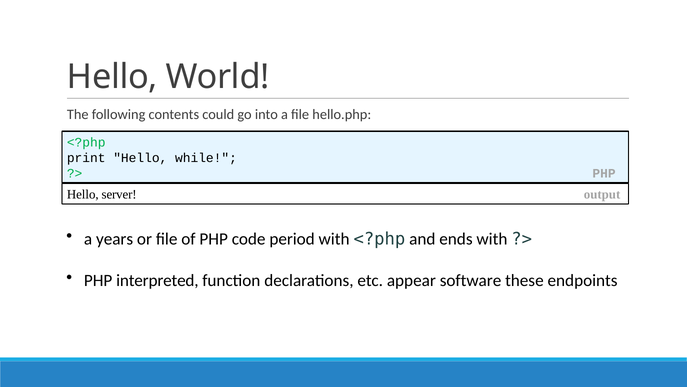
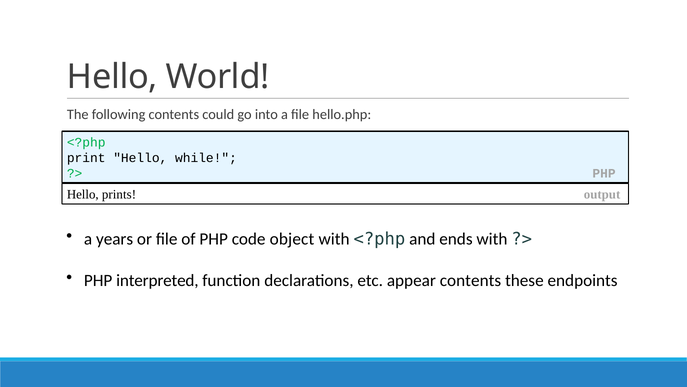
server: server -> prints
period: period -> object
appear software: software -> contents
